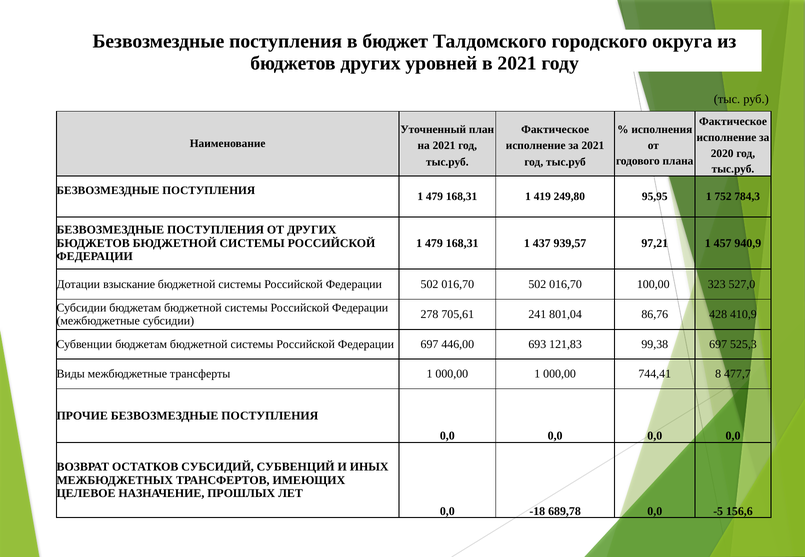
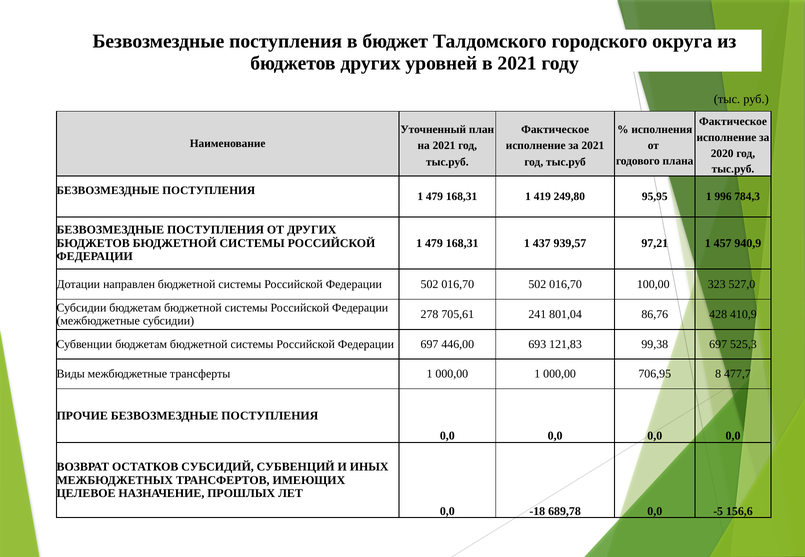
752: 752 -> 996
взыскание: взыскание -> направлен
744,41: 744,41 -> 706,95
